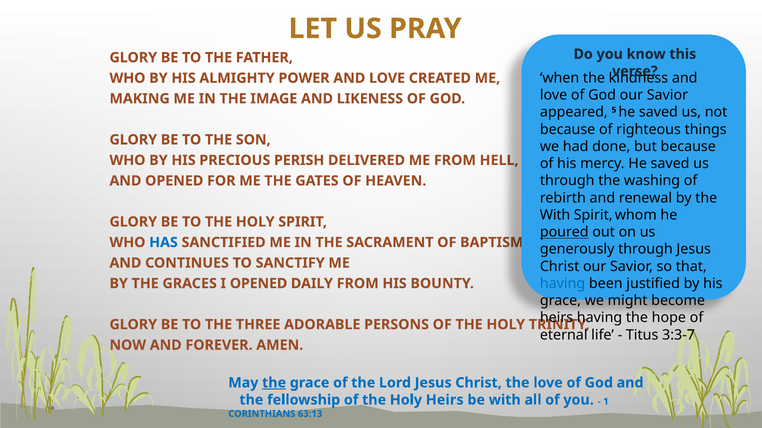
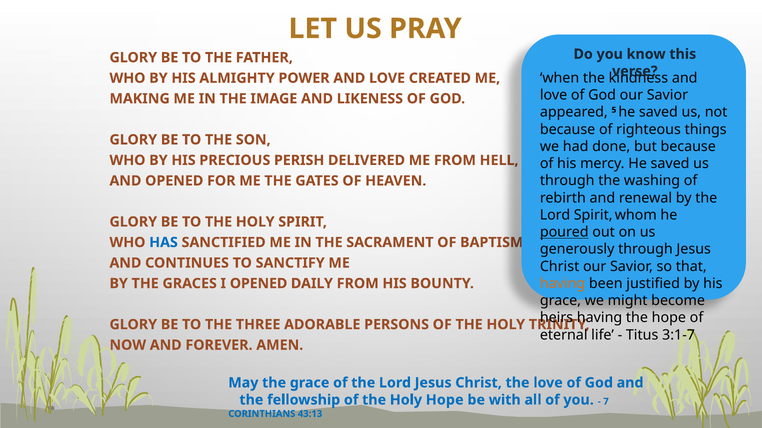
With at (555, 215): With -> Lord
having at (563, 284) colour: blue -> orange
3:3-7: 3:3-7 -> 3:1-7
the at (274, 383) underline: present -> none
Holy Heirs: Heirs -> Hope
1: 1 -> 7
63:13: 63:13 -> 43:13
